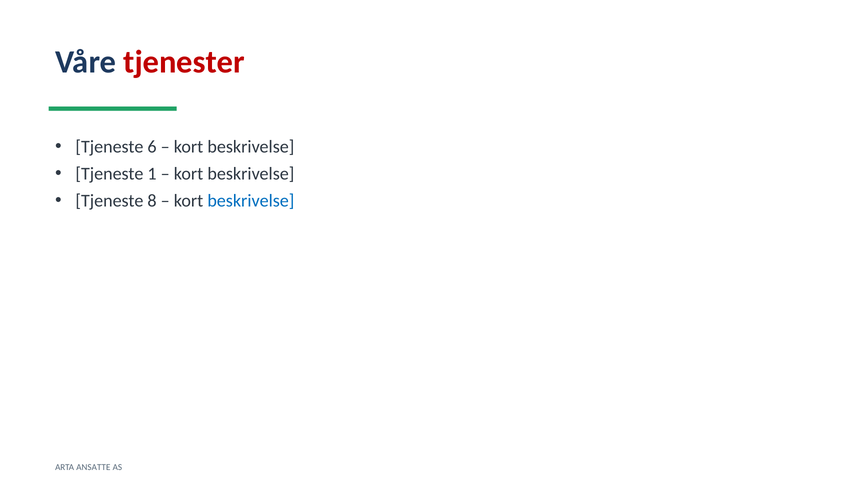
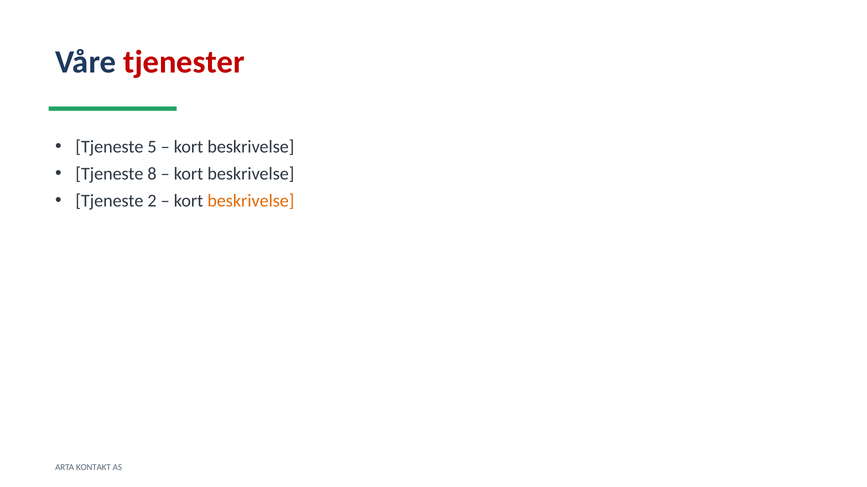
6: 6 -> 5
1: 1 -> 8
8: 8 -> 2
beskrivelse at (251, 201) colour: blue -> orange
ANSATTE: ANSATTE -> KONTAKT
